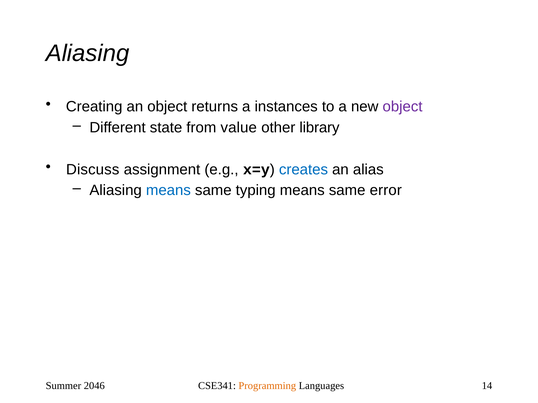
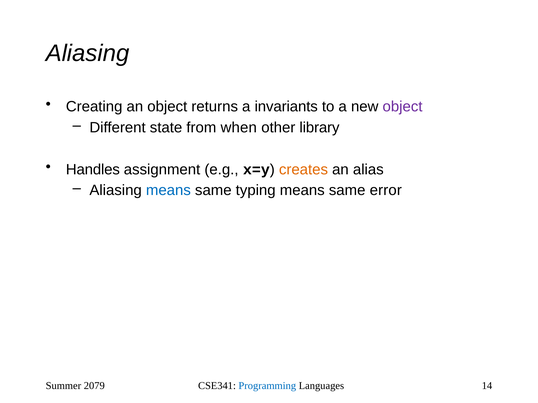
instances: instances -> invariants
value: value -> when
Discuss: Discuss -> Handles
creates colour: blue -> orange
2046: 2046 -> 2079
Programming colour: orange -> blue
